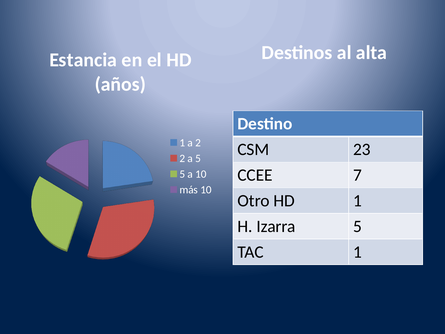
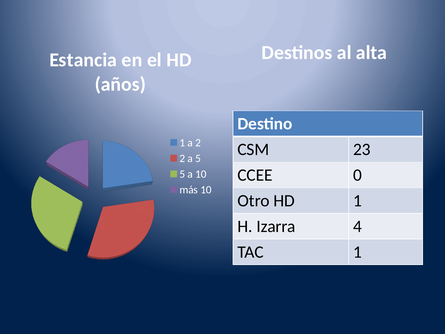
7: 7 -> 0
Izarra 5: 5 -> 4
